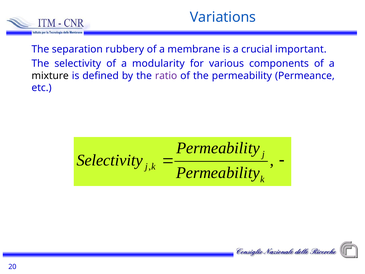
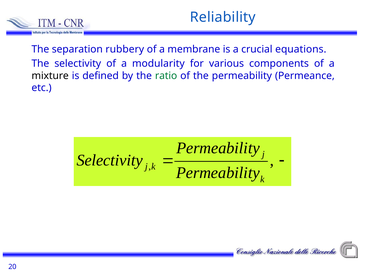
Variations: Variations -> Reliability
important: important -> equations
ratio colour: purple -> green
